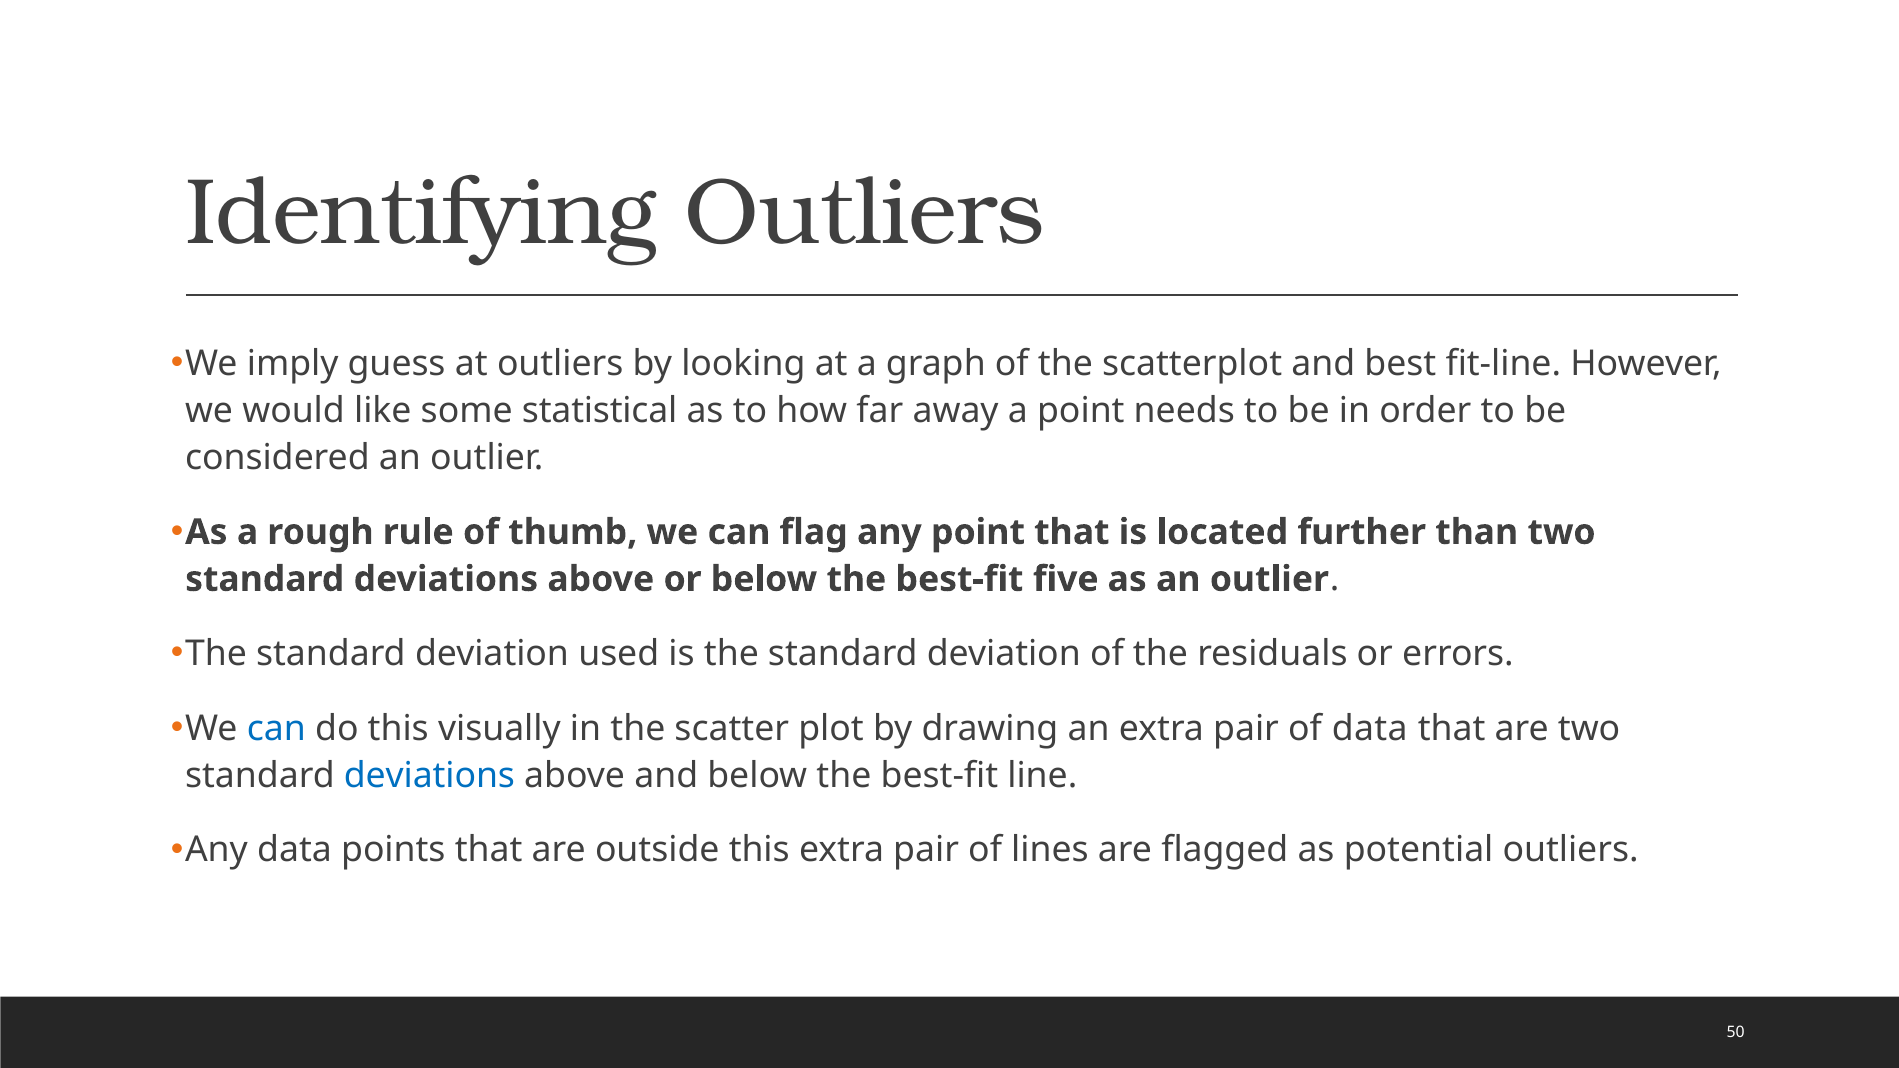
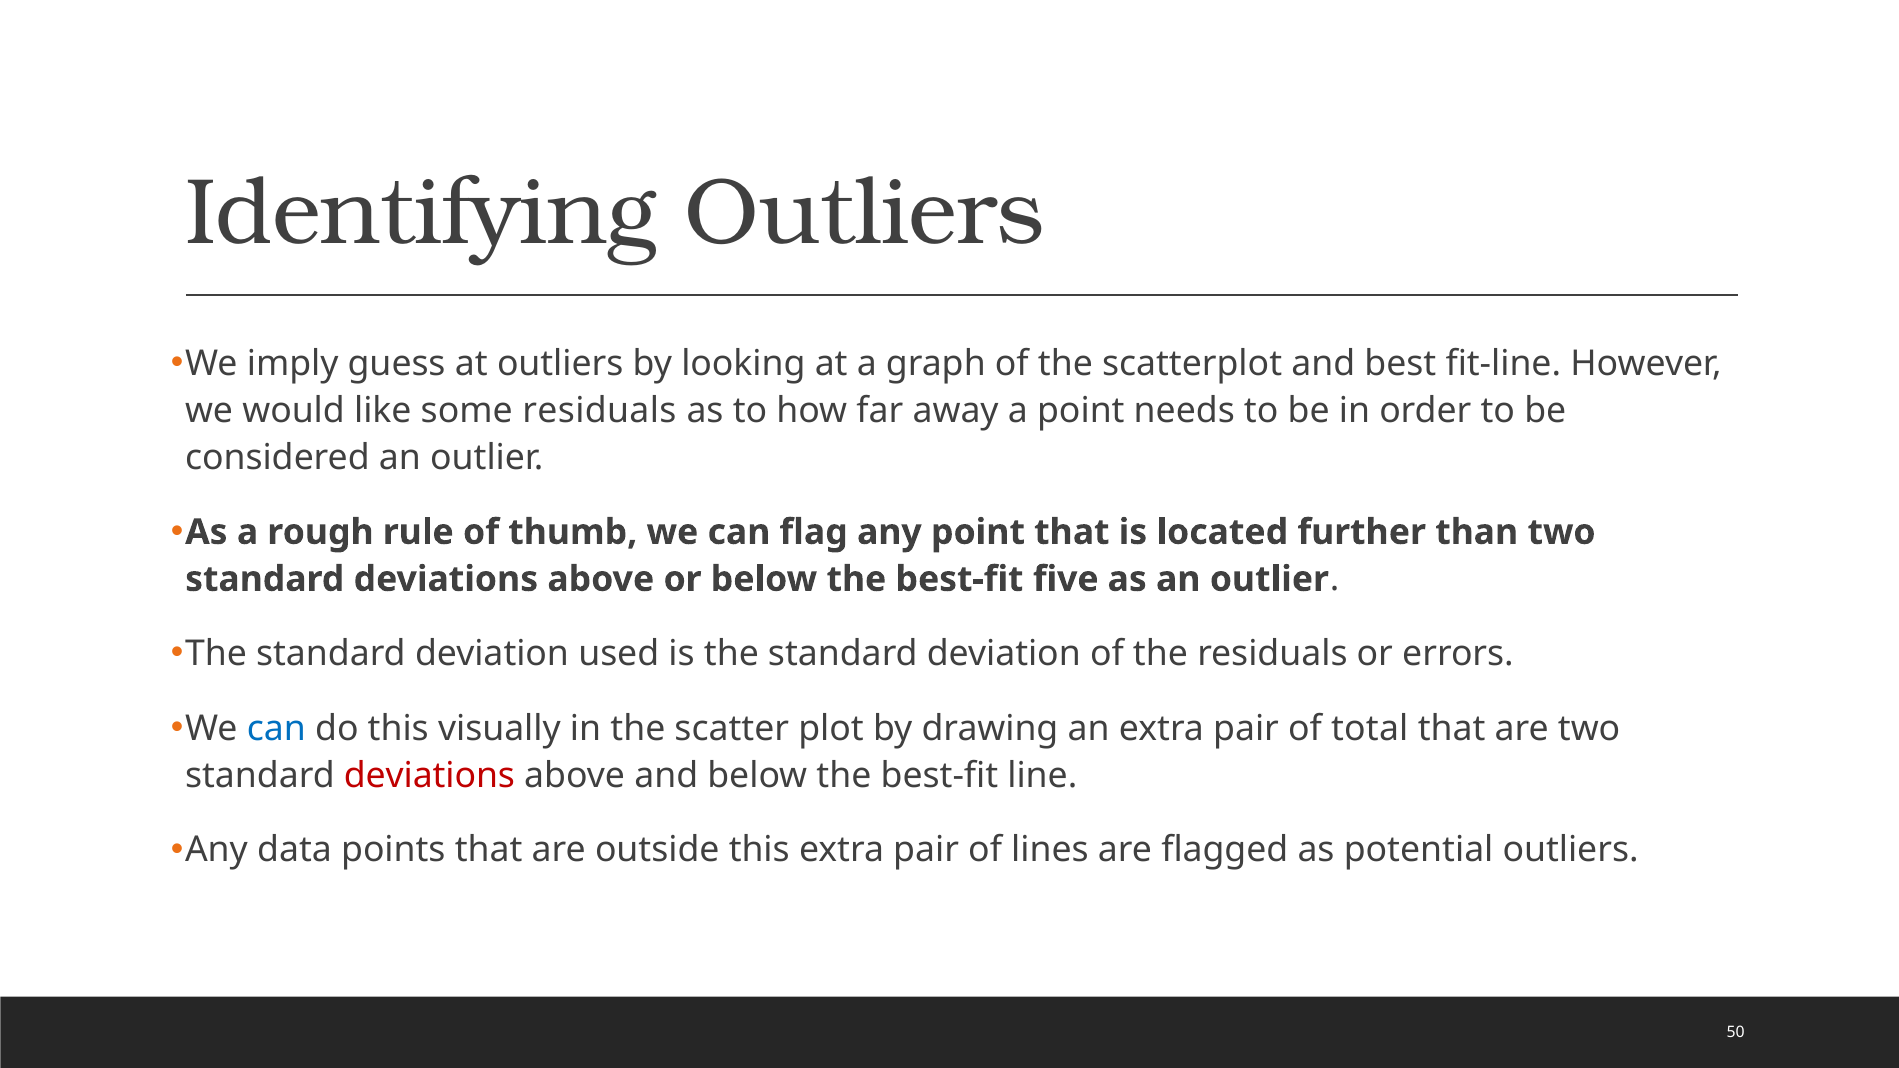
some statistical: statistical -> residuals
of data: data -> total
deviations at (429, 776) colour: blue -> red
